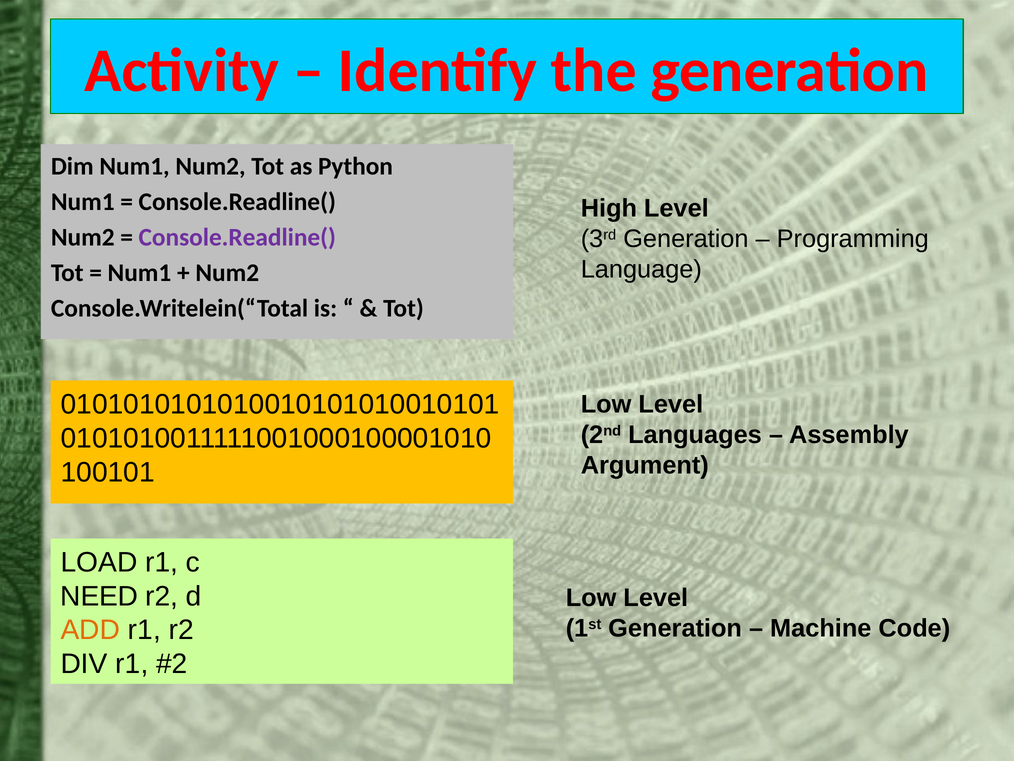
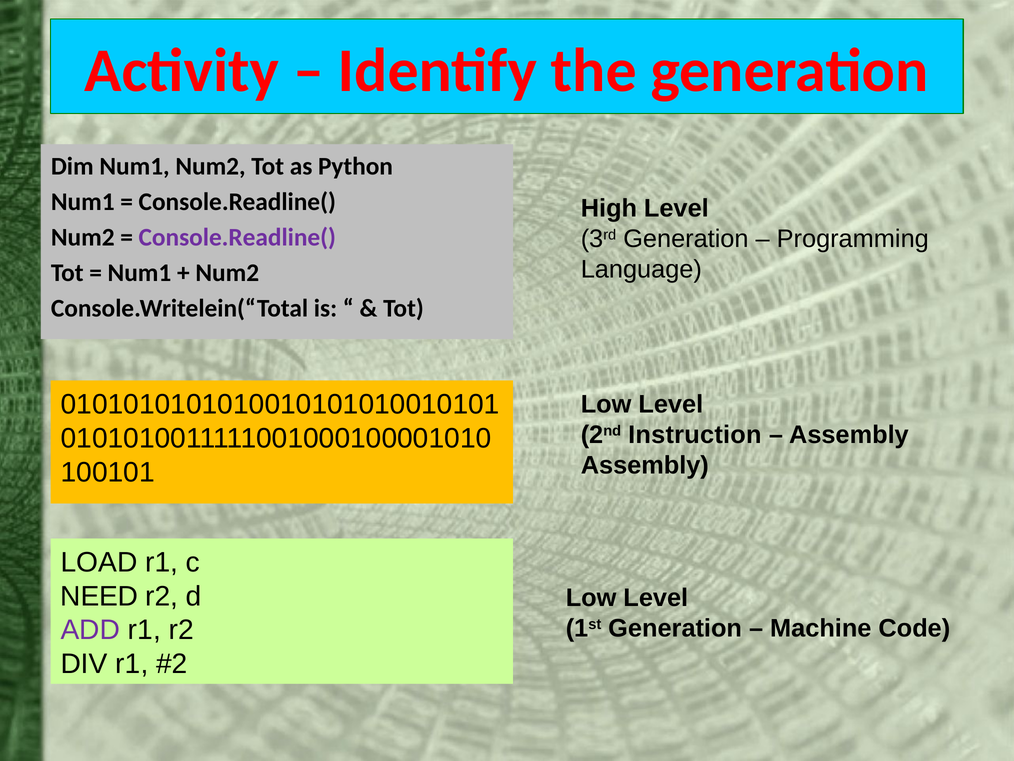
Languages: Languages -> Instruction
Argument at (645, 465): Argument -> Assembly
ADD colour: orange -> purple
